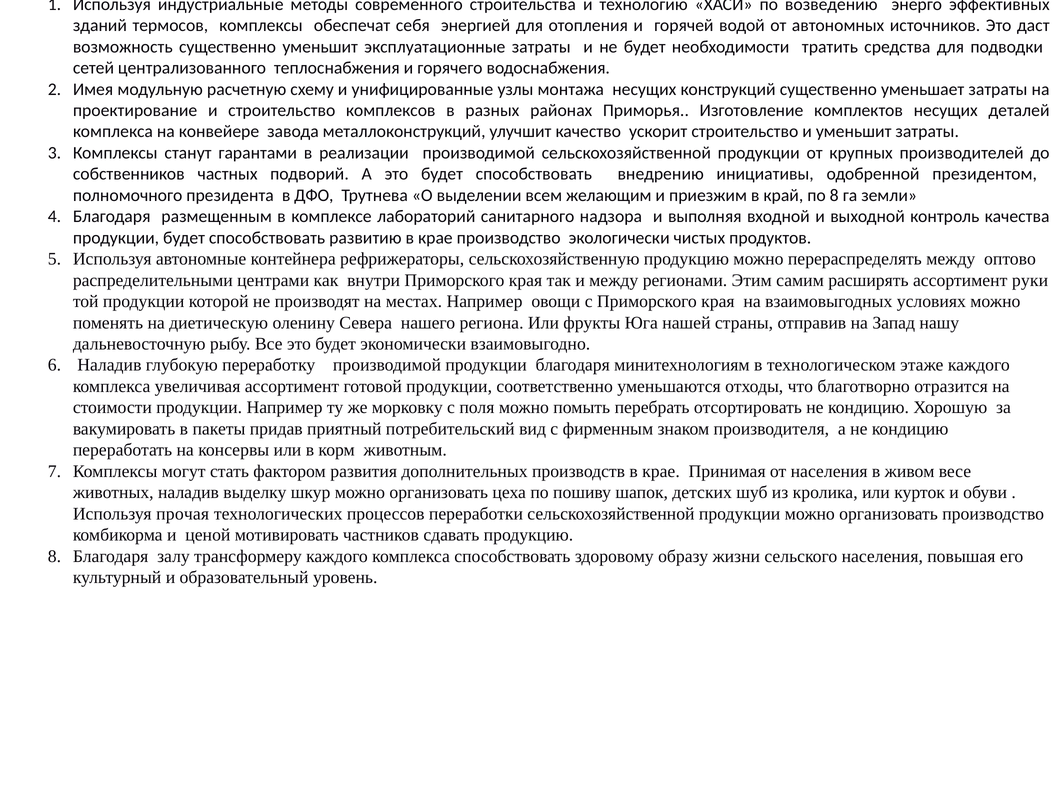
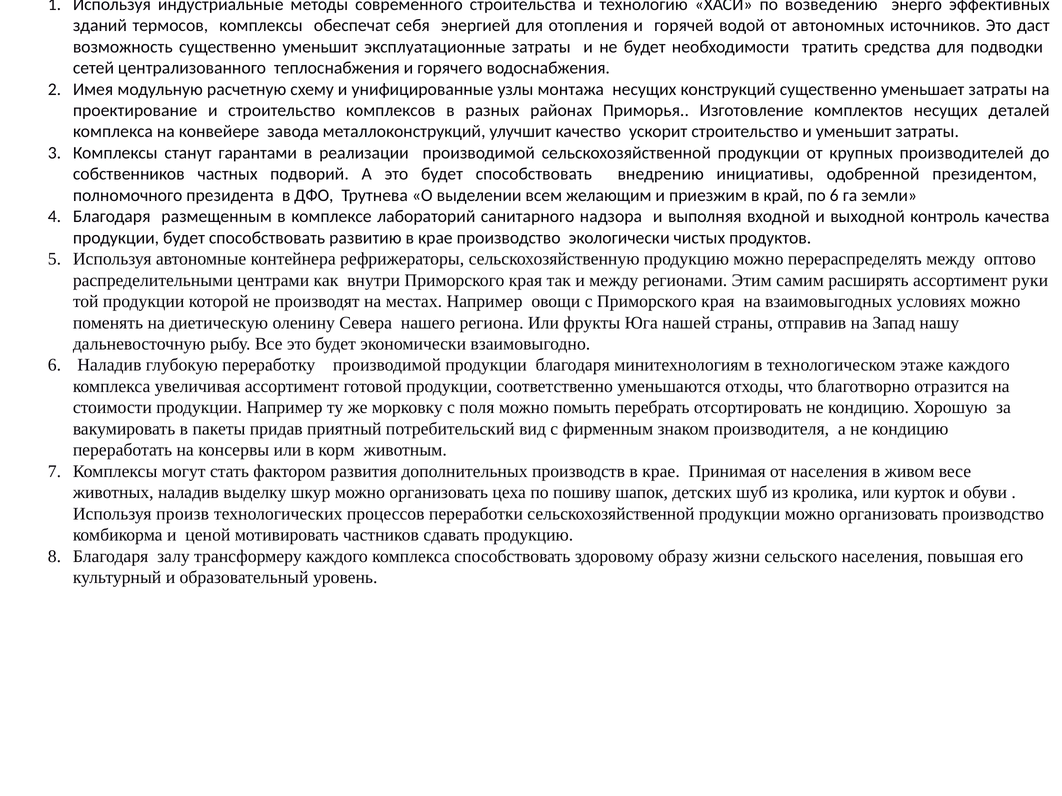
по 8: 8 -> 6
прочая: прочая -> произв
